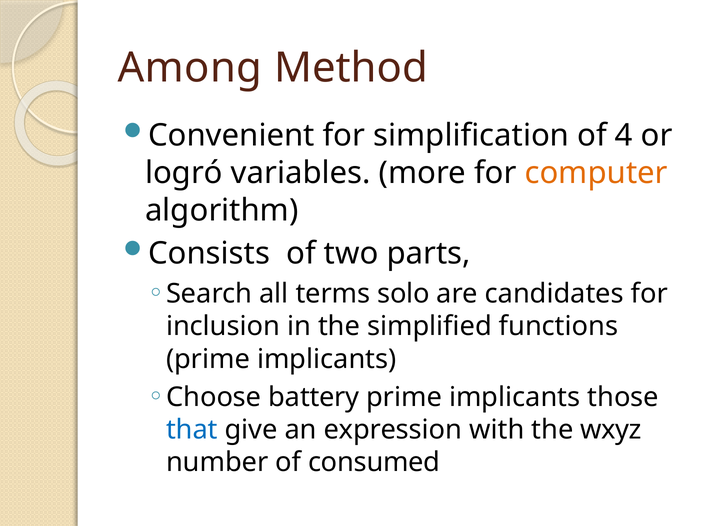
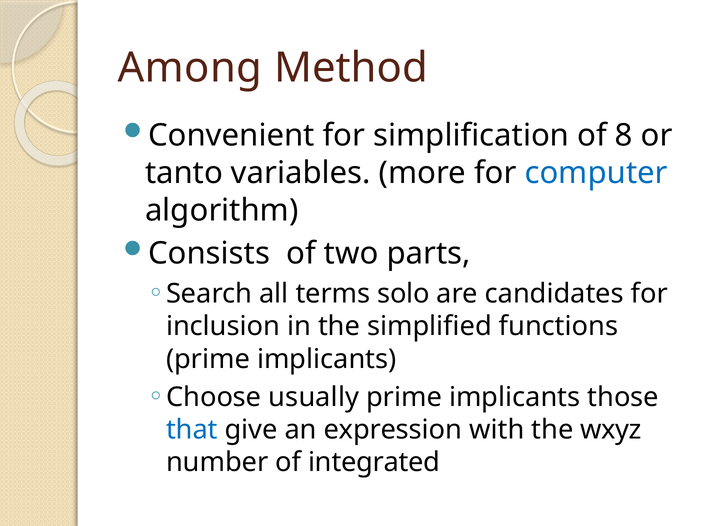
4: 4 -> 8
logró: logró -> tanto
computer colour: orange -> blue
battery: battery -> usually
consumed: consumed -> integrated
